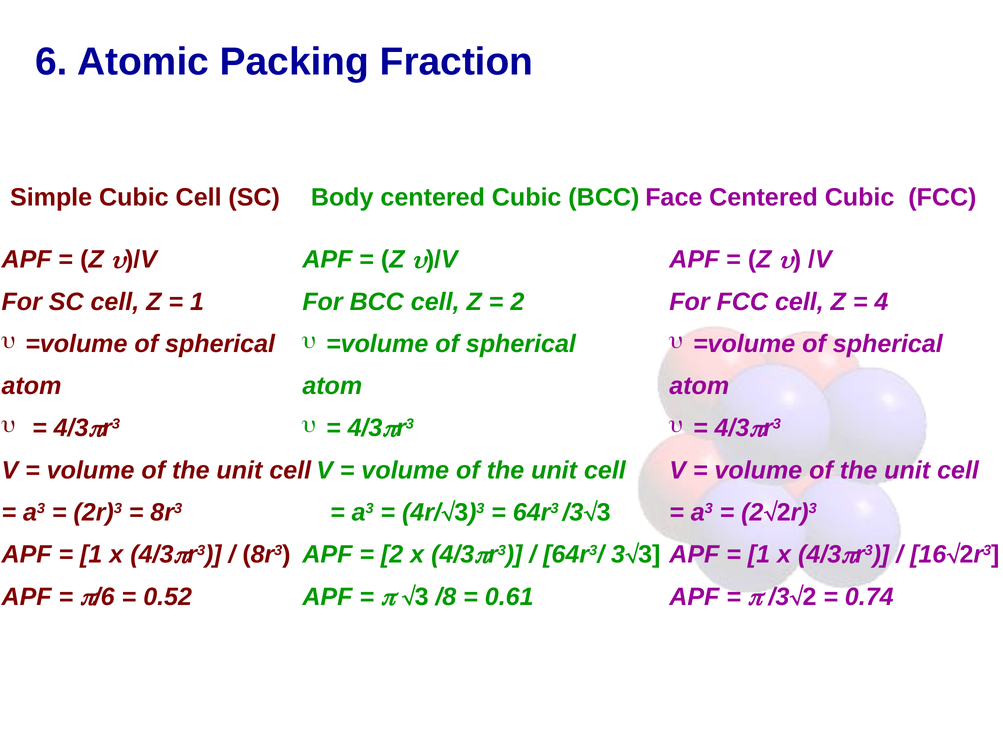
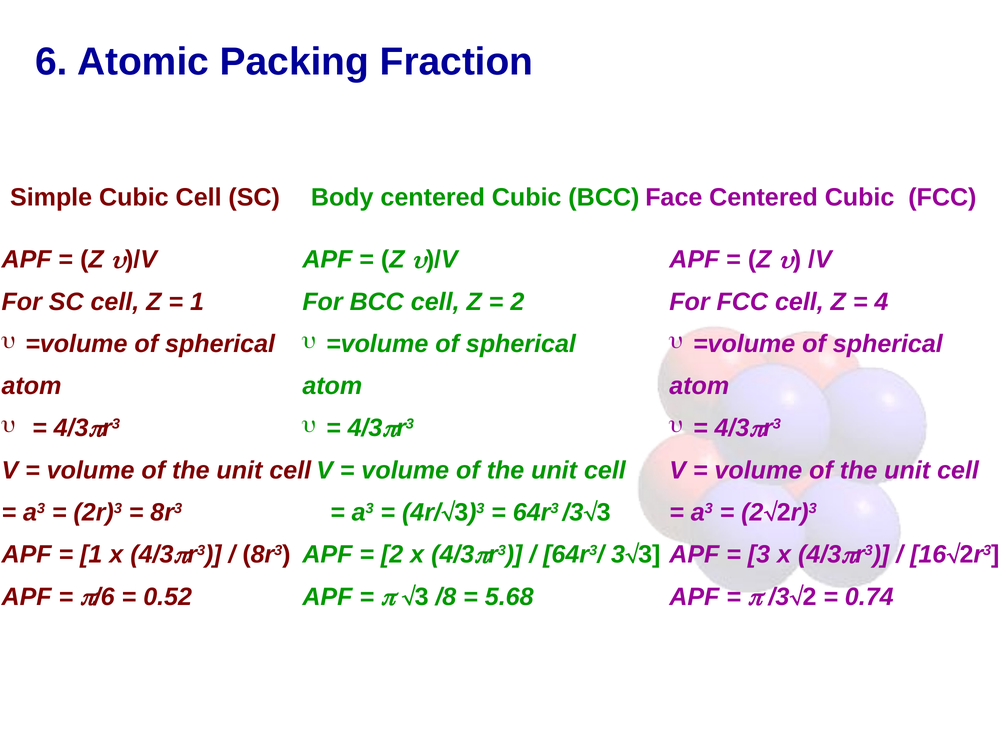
1 at (759, 554): 1 -> 3
0.61: 0.61 -> 5.68
